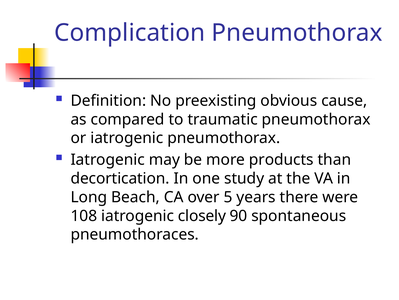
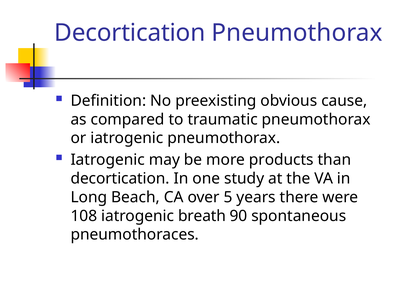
Complication at (130, 33): Complication -> Decortication
closely: closely -> breath
